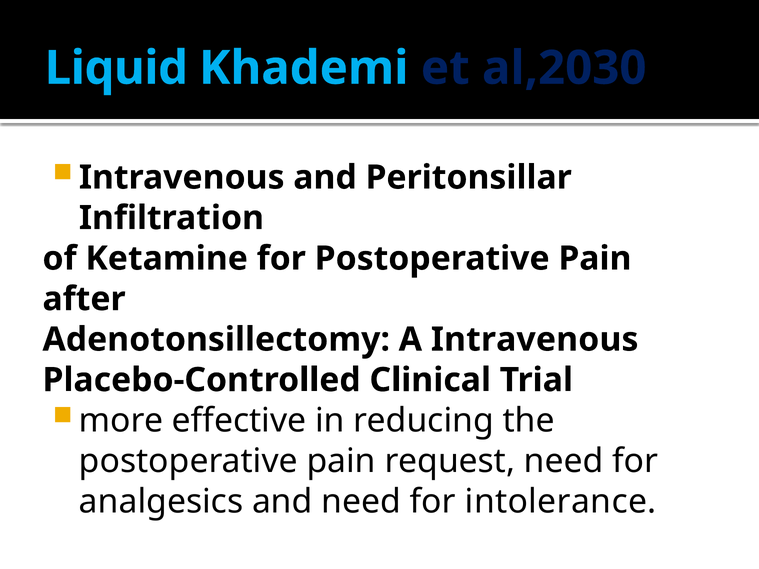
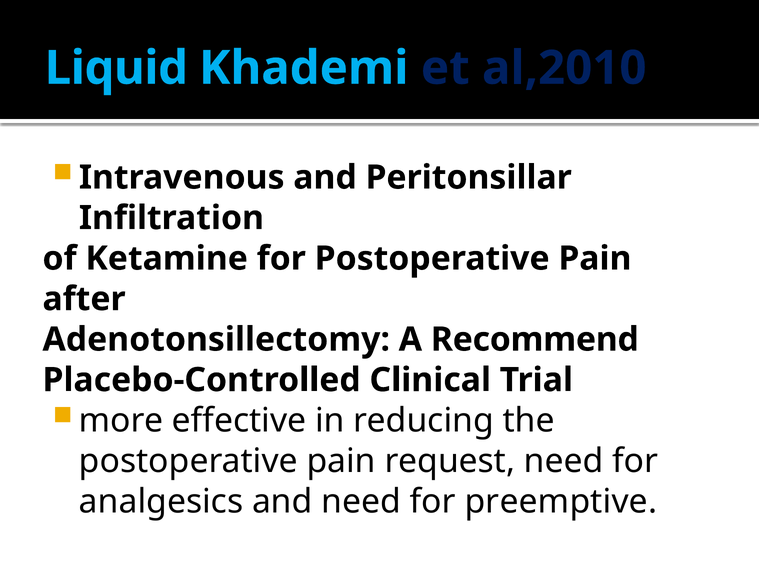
al,2030: al,2030 -> al,2010
A Intravenous: Intravenous -> Recommend
intolerance: intolerance -> preemptive
